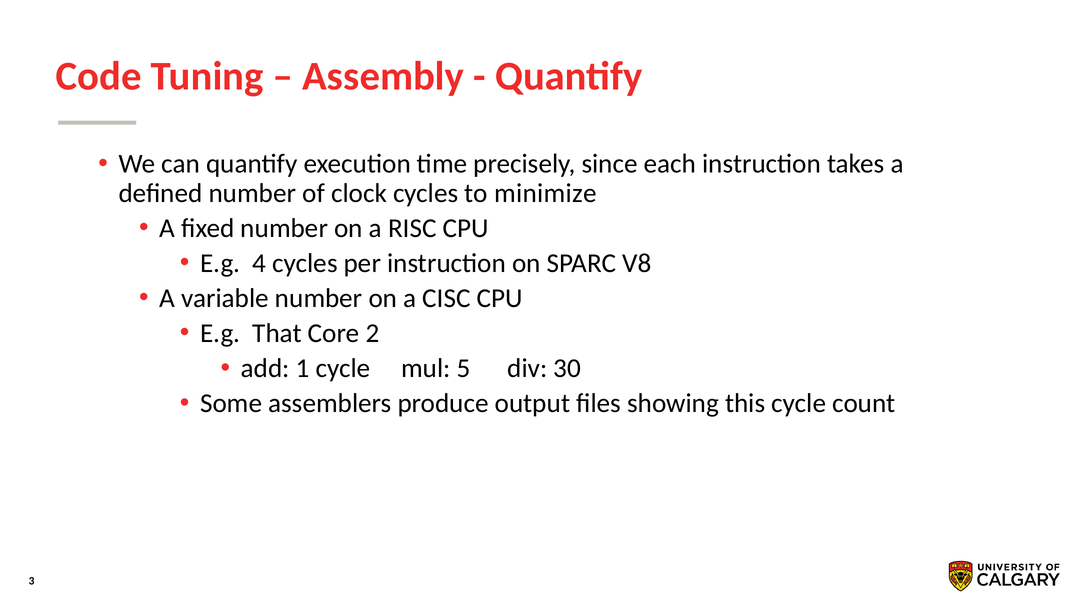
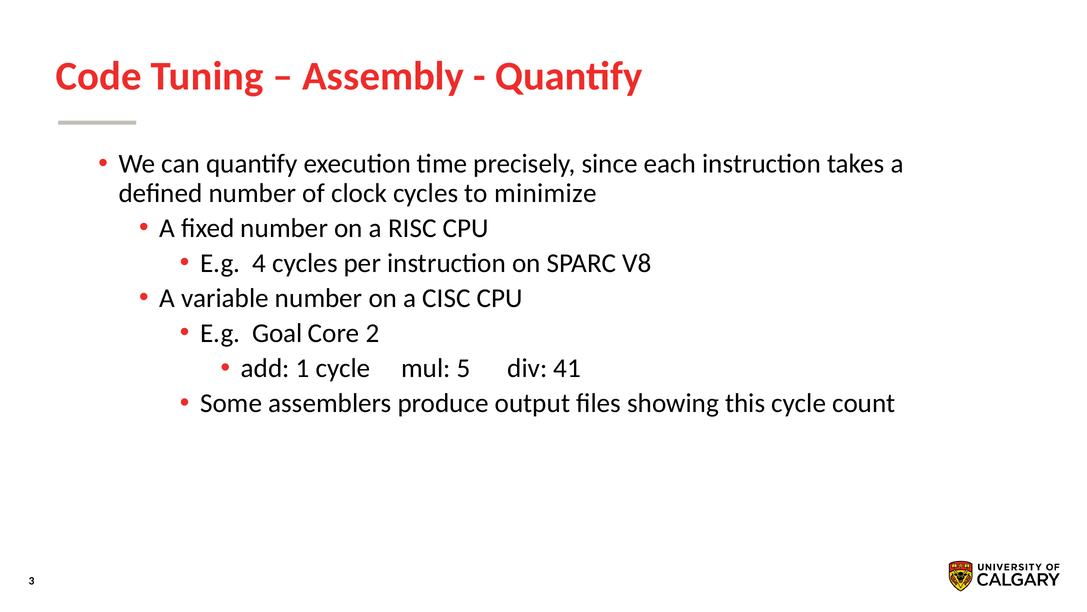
That: That -> Goal
30: 30 -> 41
